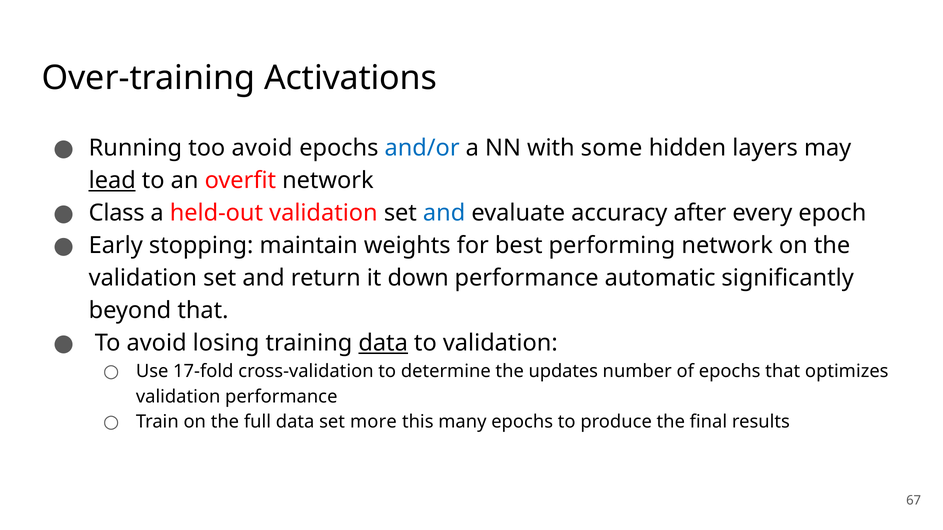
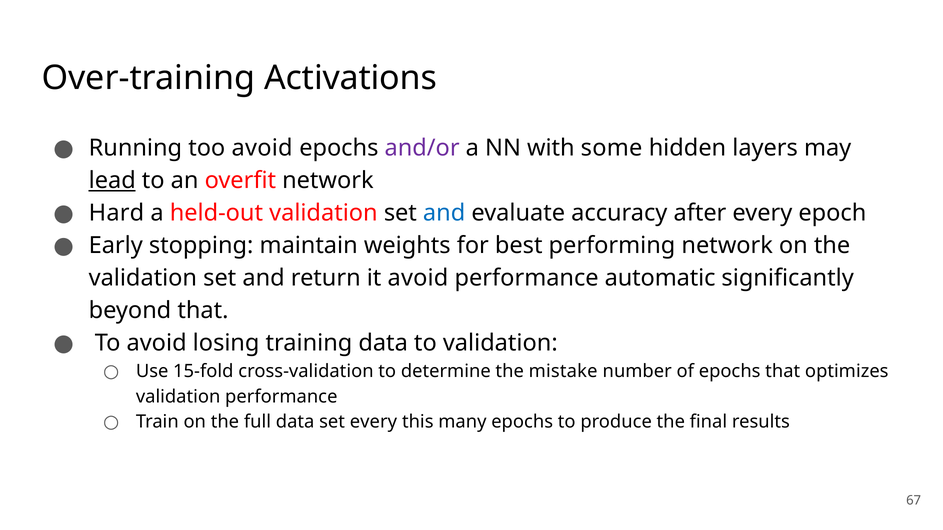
and/or colour: blue -> purple
Class: Class -> Hard
it down: down -> avoid
data at (383, 343) underline: present -> none
17-fold: 17-fold -> 15-fold
updates: updates -> mistake
set more: more -> every
